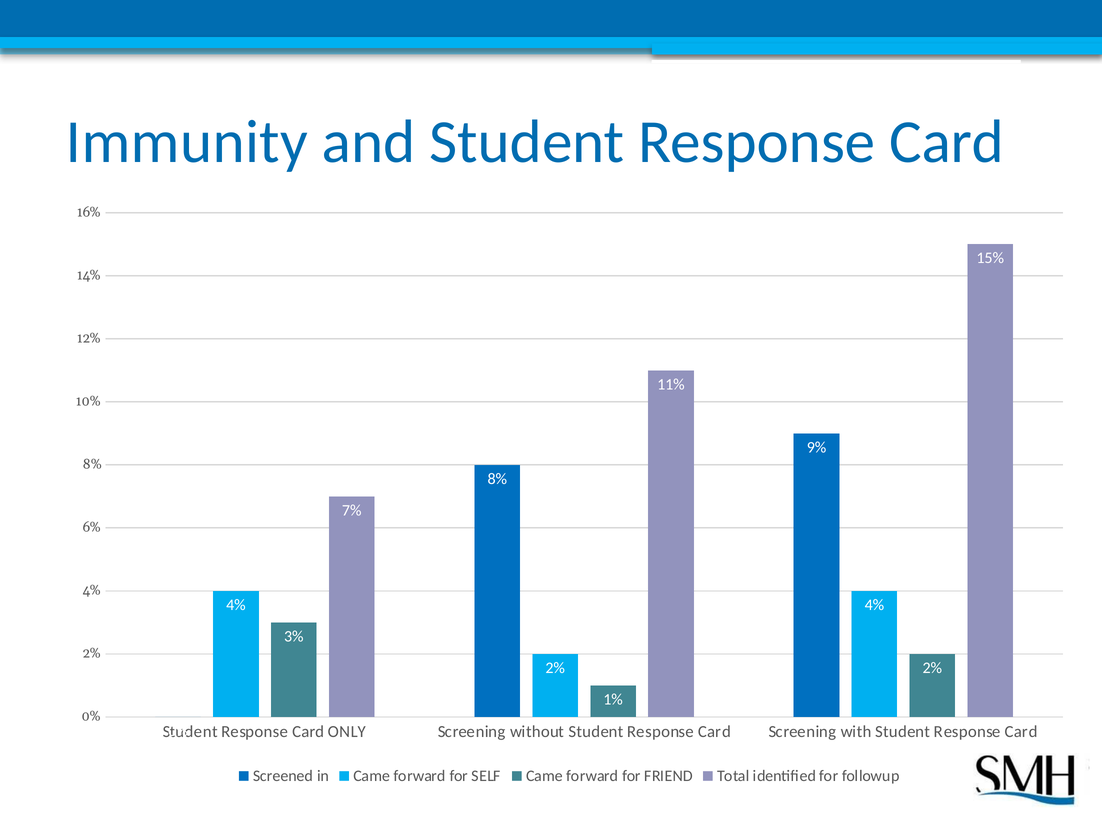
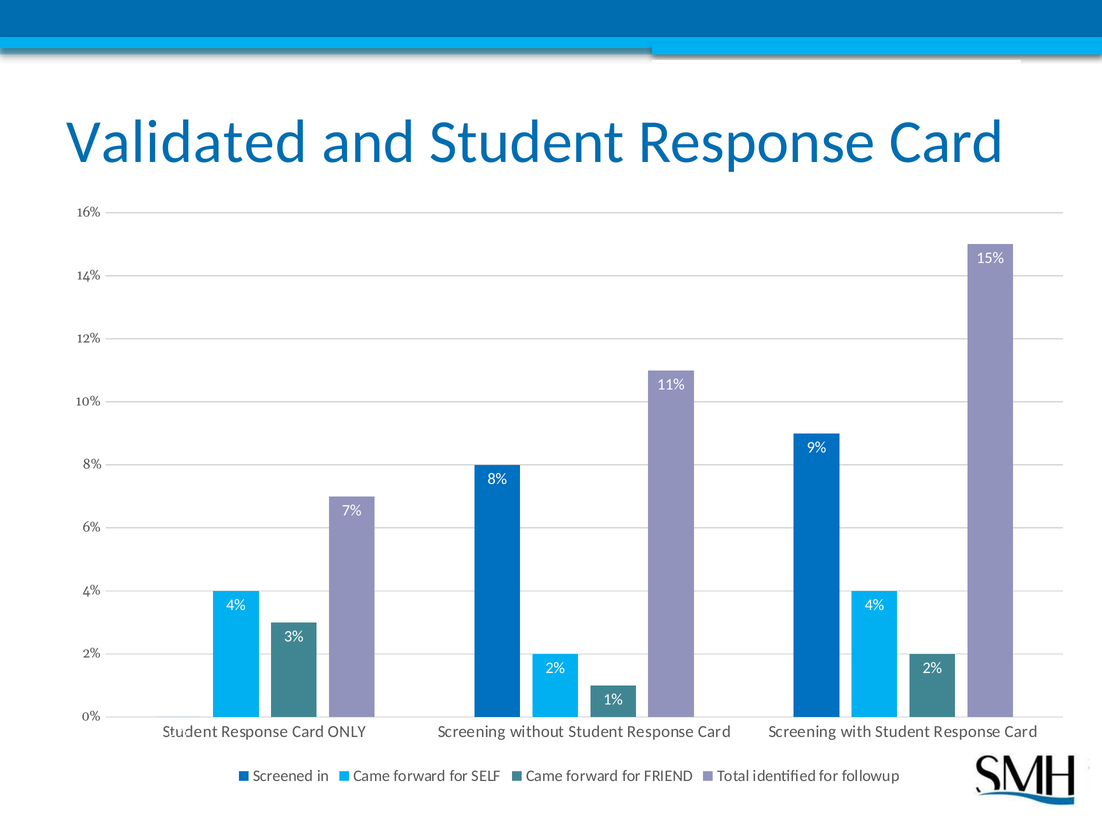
Immunity: Immunity -> Validated
